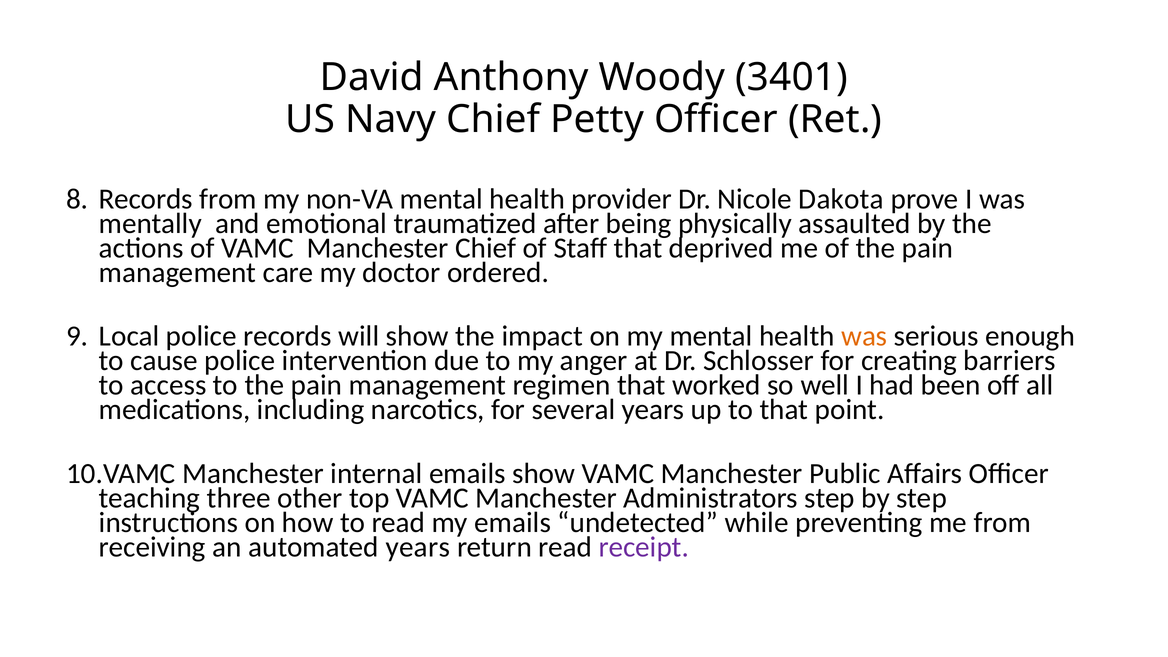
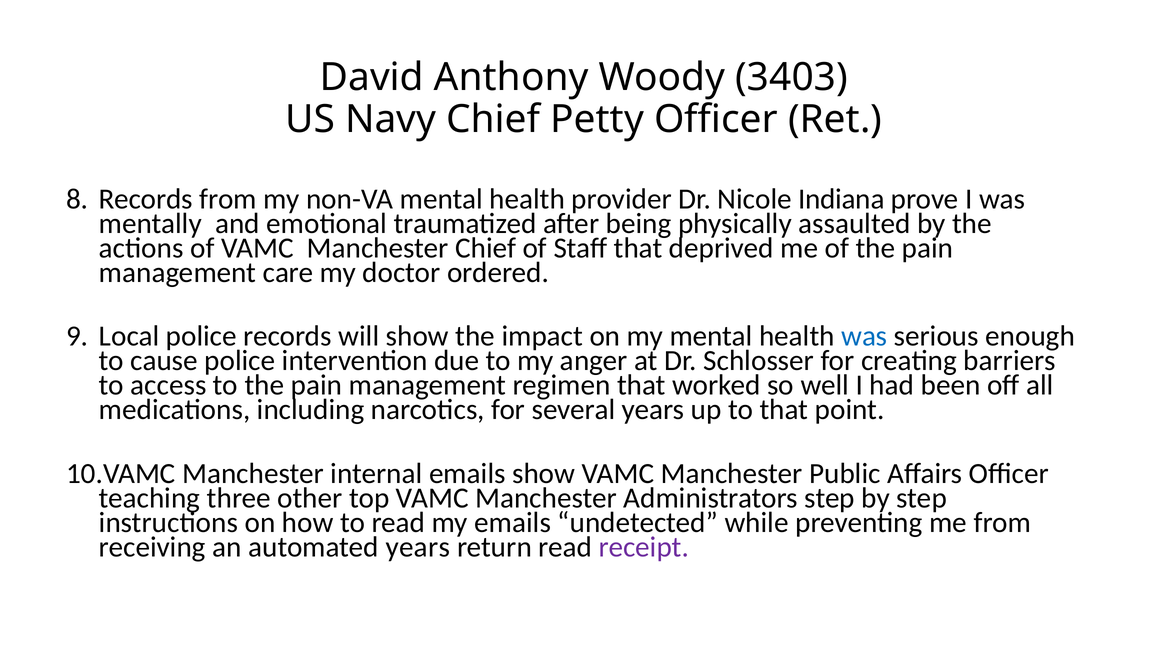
3401: 3401 -> 3403
Dakota: Dakota -> Indiana
was at (864, 336) colour: orange -> blue
